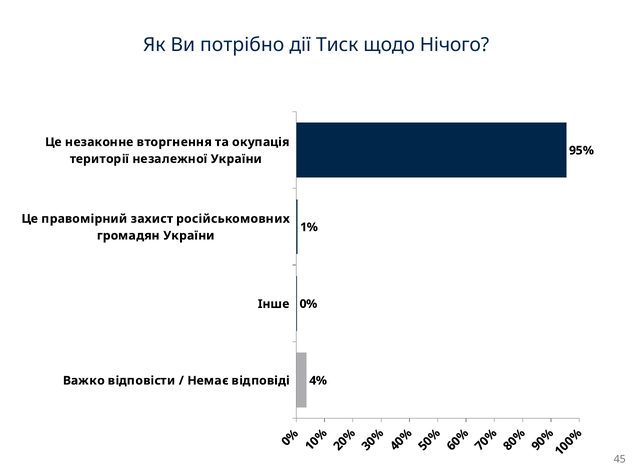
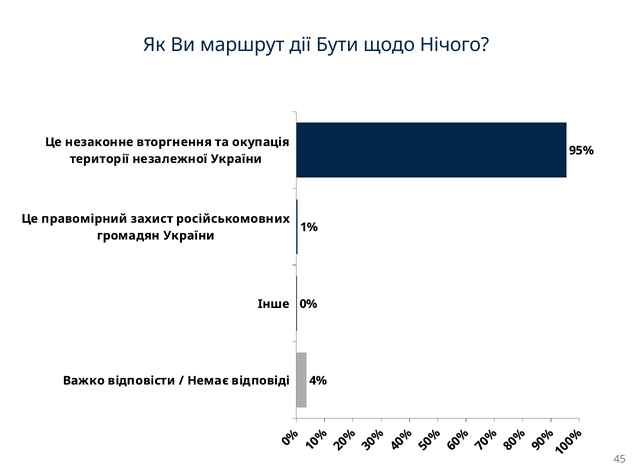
потрібно: потрібно -> маршрут
Тиск: Тиск -> Бути
